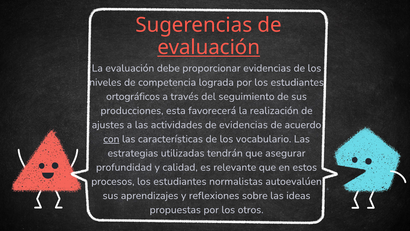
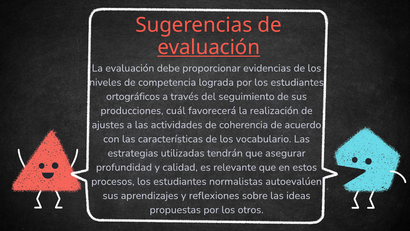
esta: esta -> cuál
de evidencias: evidencias -> coherencia
con underline: present -> none
